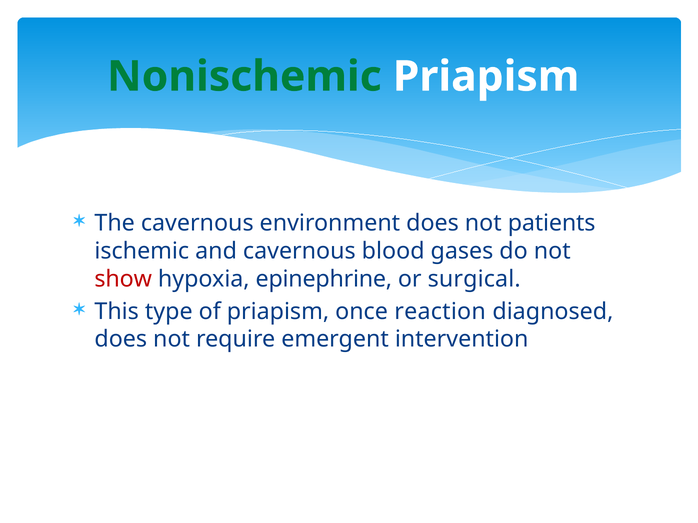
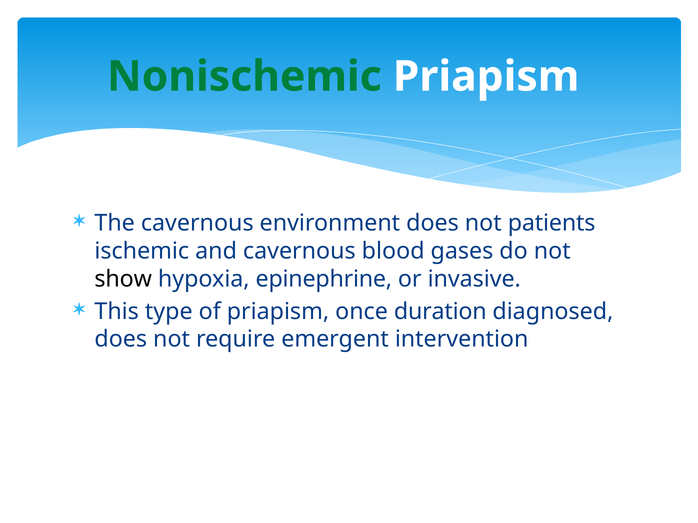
show colour: red -> black
surgical: surgical -> invasive
reaction: reaction -> duration
